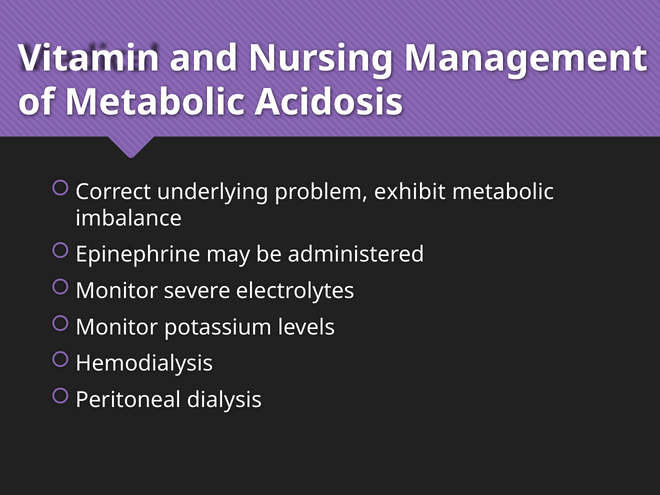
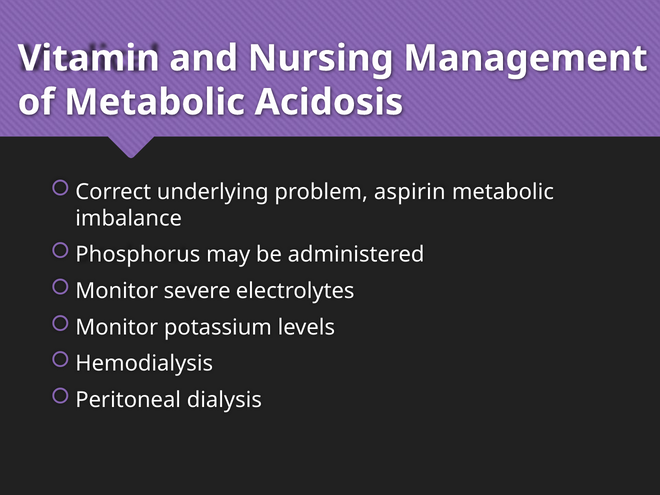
exhibit: exhibit -> aspirin
Epinephrine: Epinephrine -> Phosphorus
